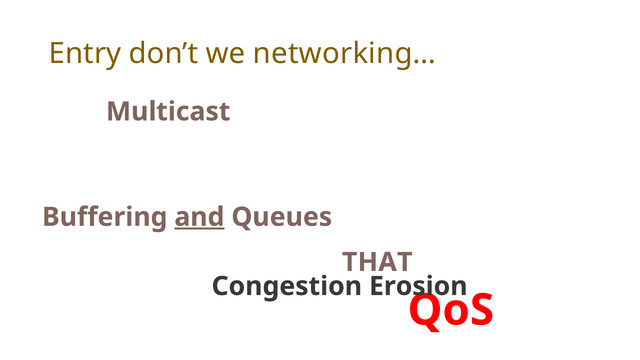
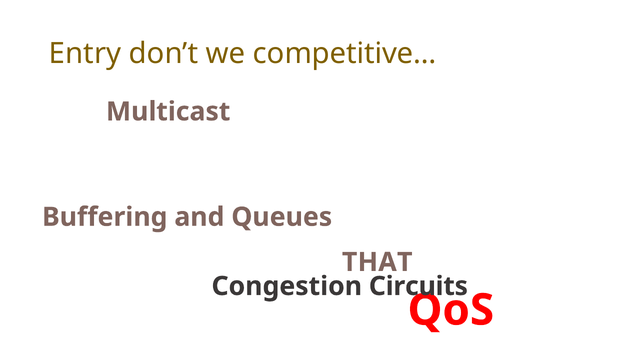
networking…: networking… -> competitive…
and underline: present -> none
Erosion: Erosion -> Circuits
